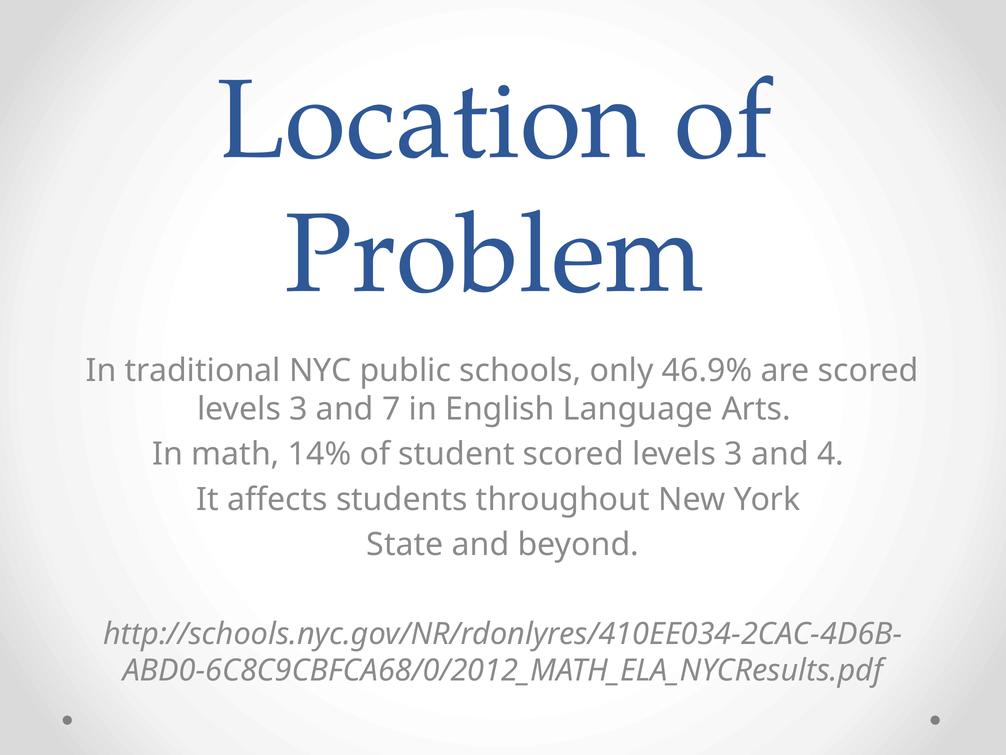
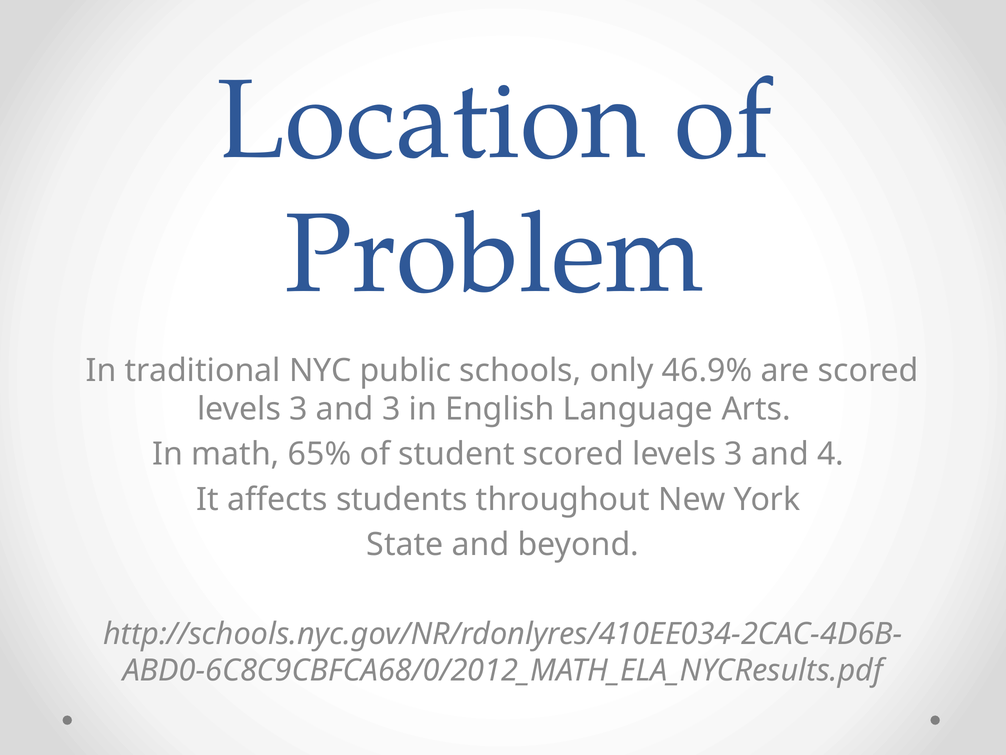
and 7: 7 -> 3
14%: 14% -> 65%
